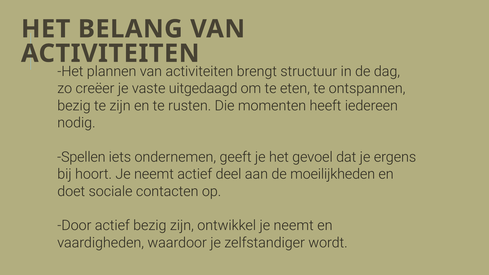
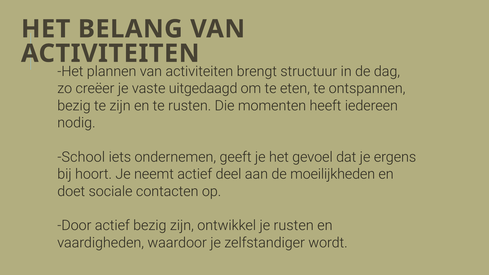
Spellen: Spellen -> School
ontwikkel je neemt: neemt -> rusten
